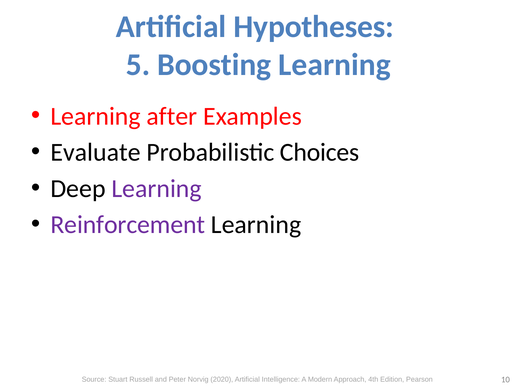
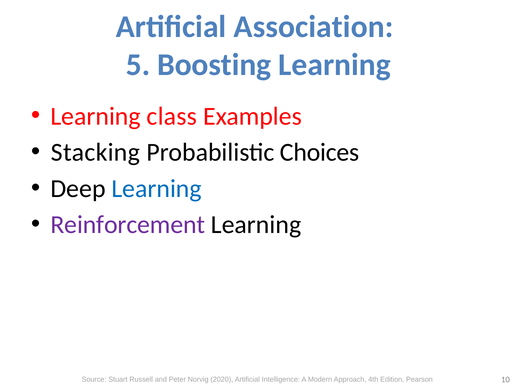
Hypotheses: Hypotheses -> Association
after: after -> class
Evaluate: Evaluate -> Stacking
Learning at (157, 188) colour: purple -> blue
